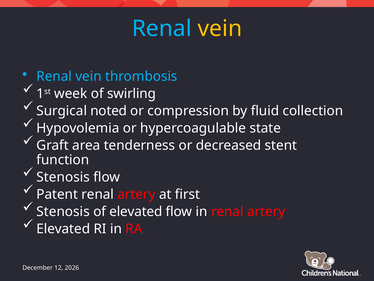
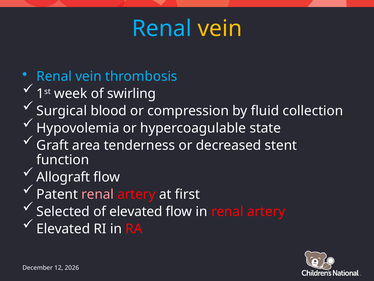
noted: noted -> blood
Stenosis at (63, 177): Stenosis -> Allograft
renal at (98, 194) colour: white -> pink
Stenosis at (63, 211): Stenosis -> Selected
